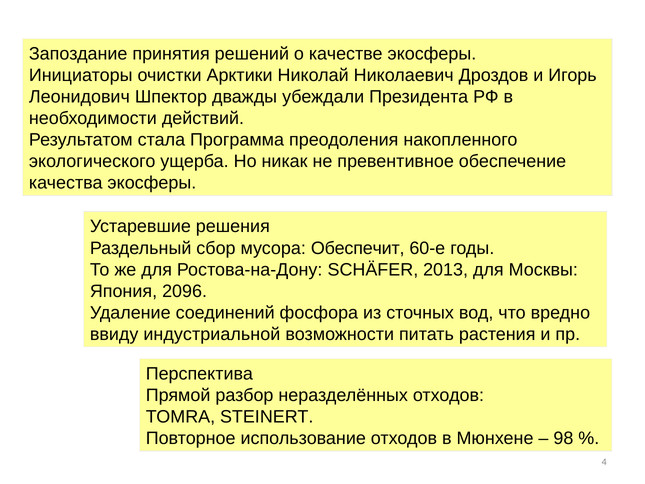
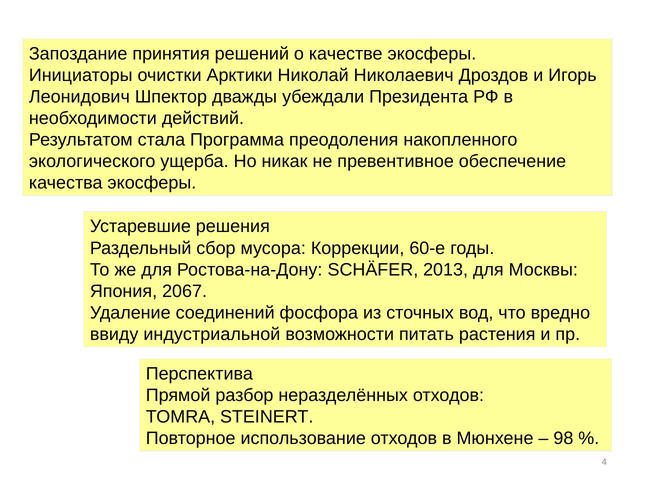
Обеспечит: Обеспечит -> Коррекции
2096: 2096 -> 2067
